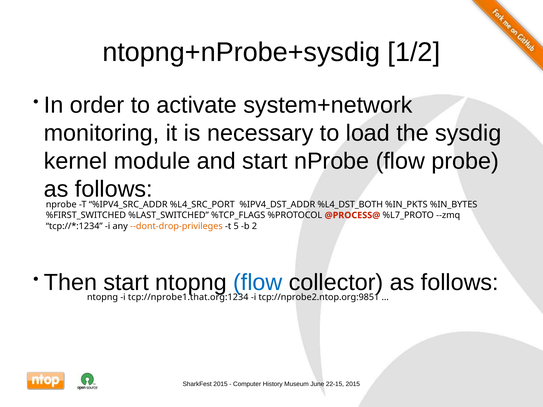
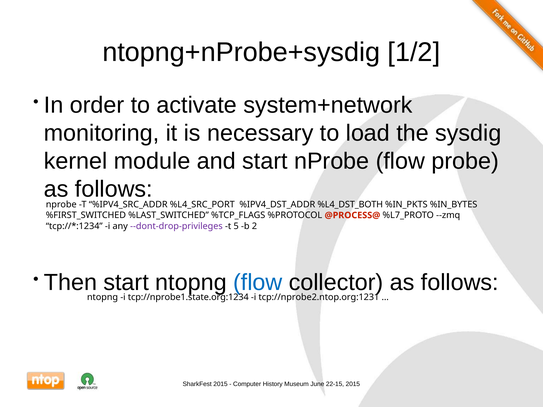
--dont-drop-privileges colour: orange -> purple
tcp://nprobe1.that.org:1234: tcp://nprobe1.that.org:1234 -> tcp://nprobe1.state.org:1234
tcp://nprobe2.ntop.org:9851: tcp://nprobe2.ntop.org:9851 -> tcp://nprobe2.ntop.org:1231
